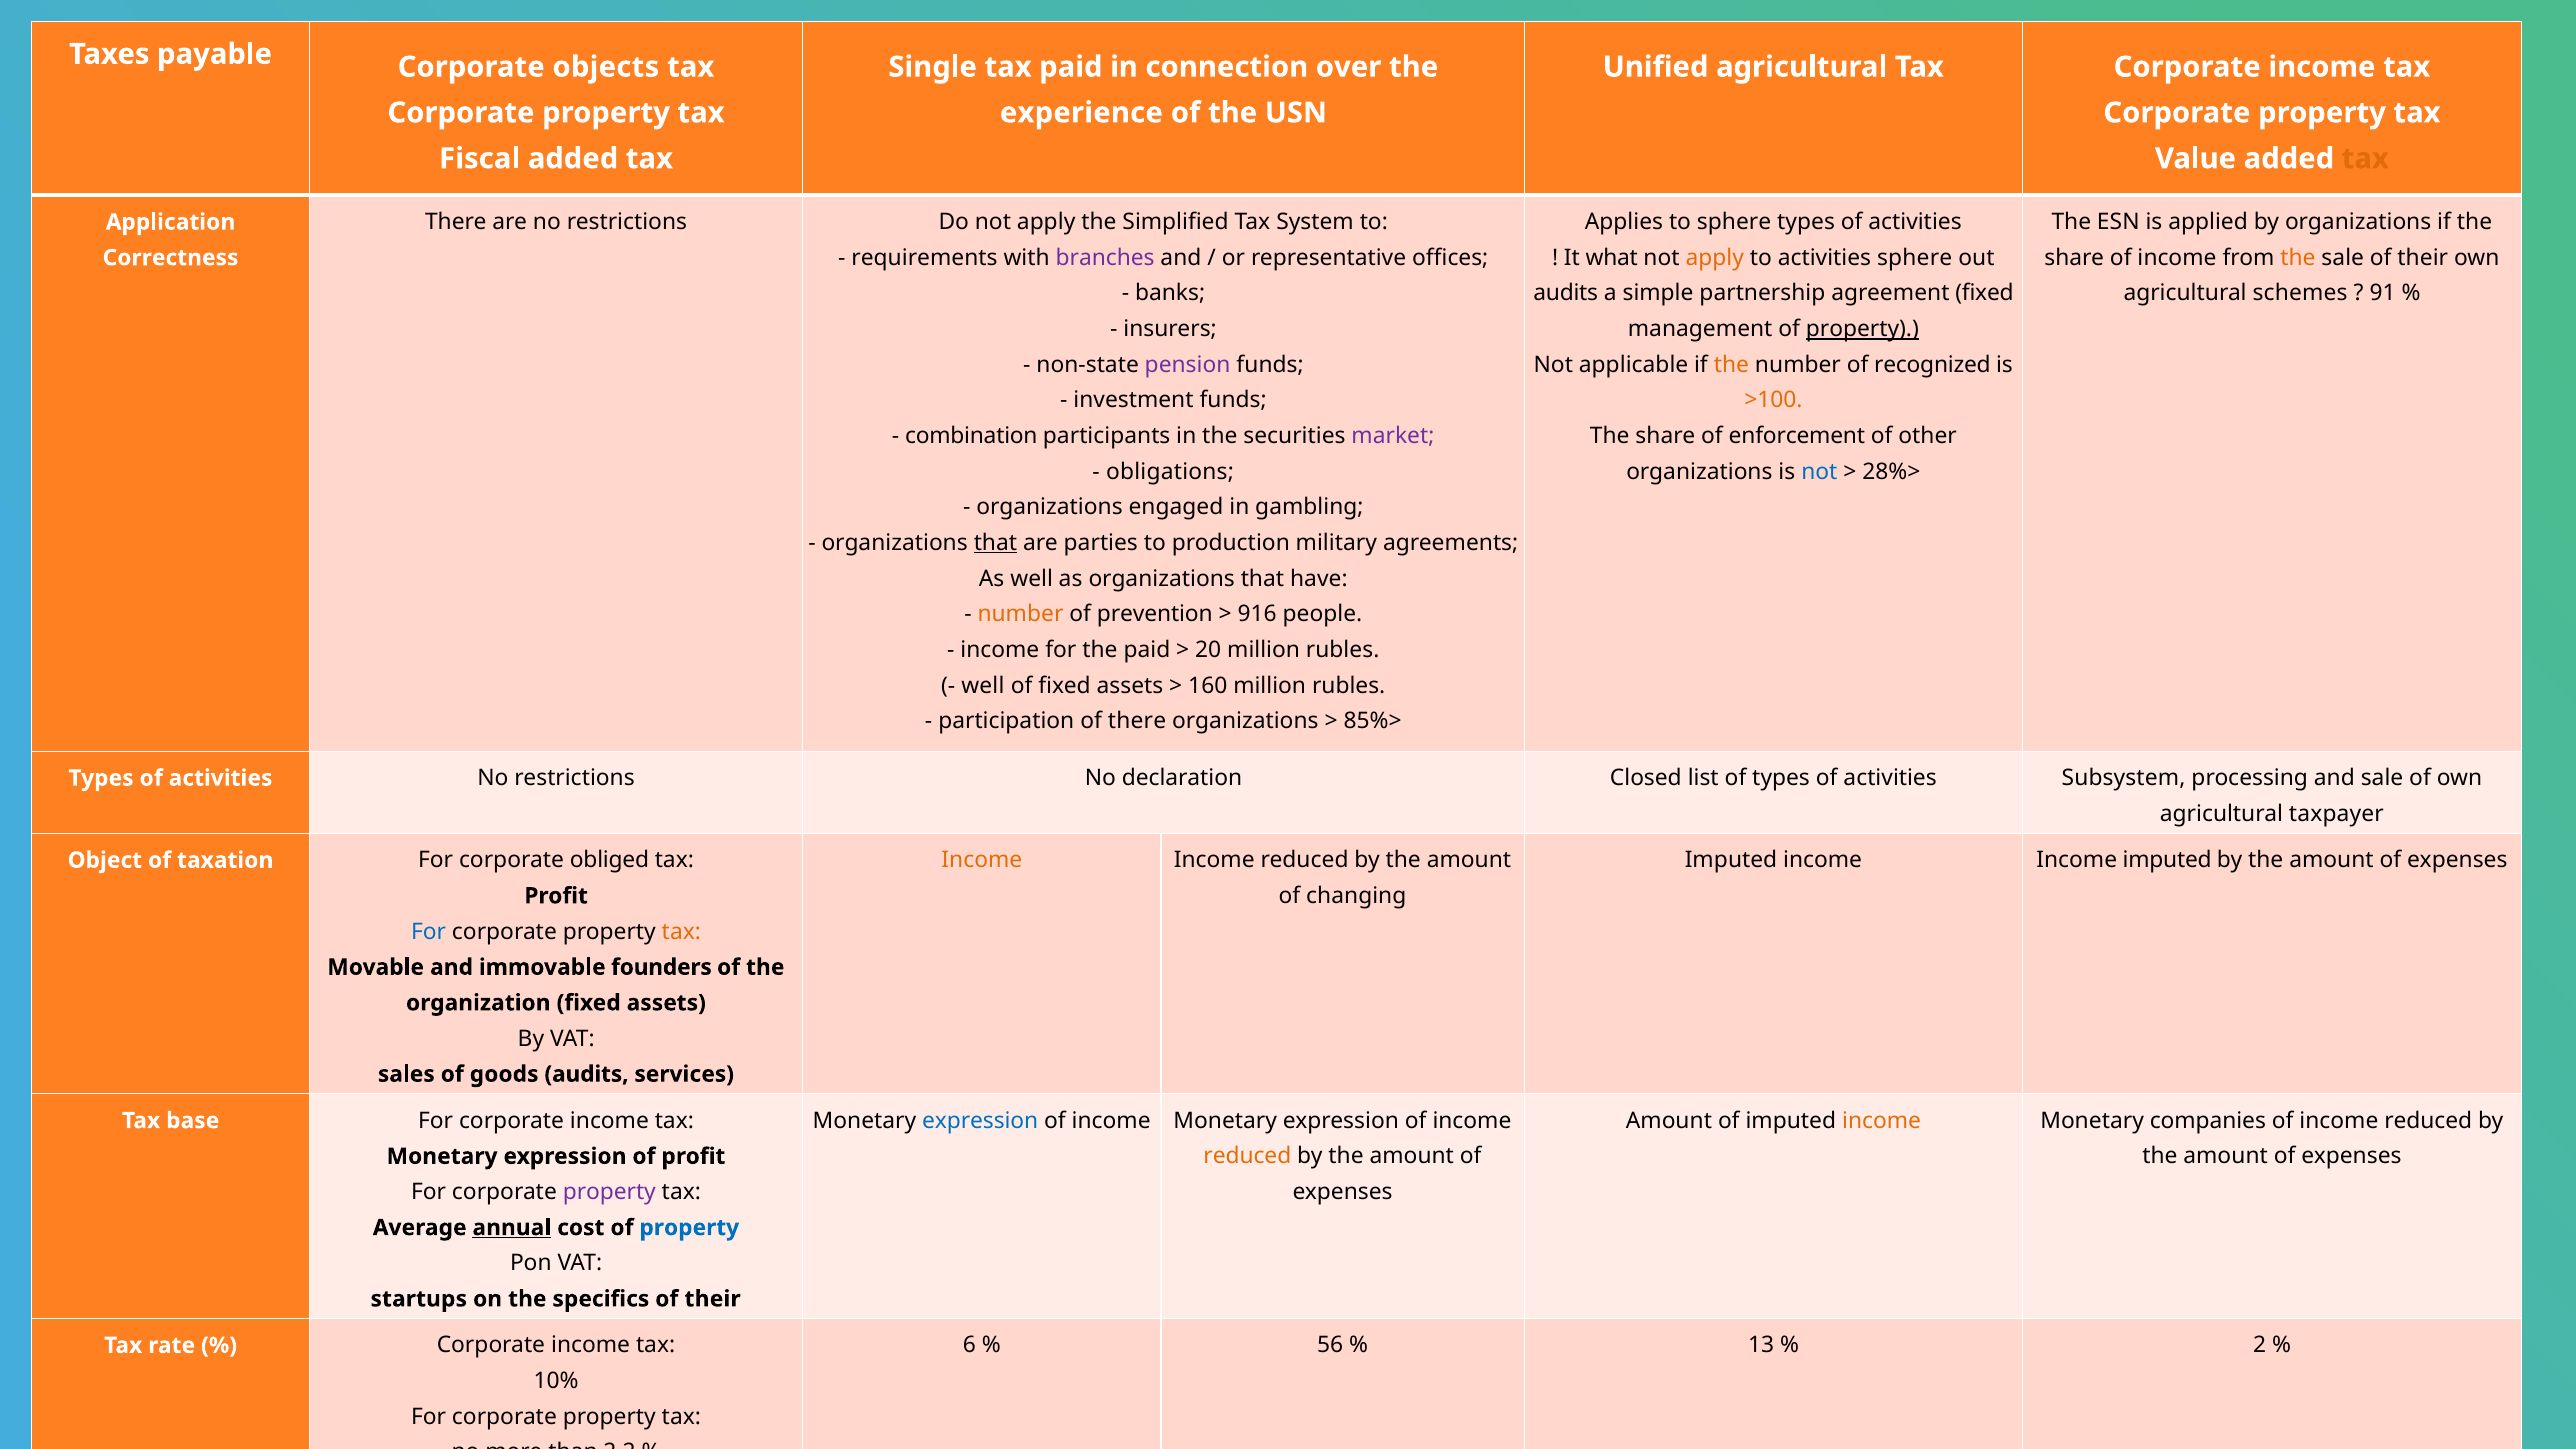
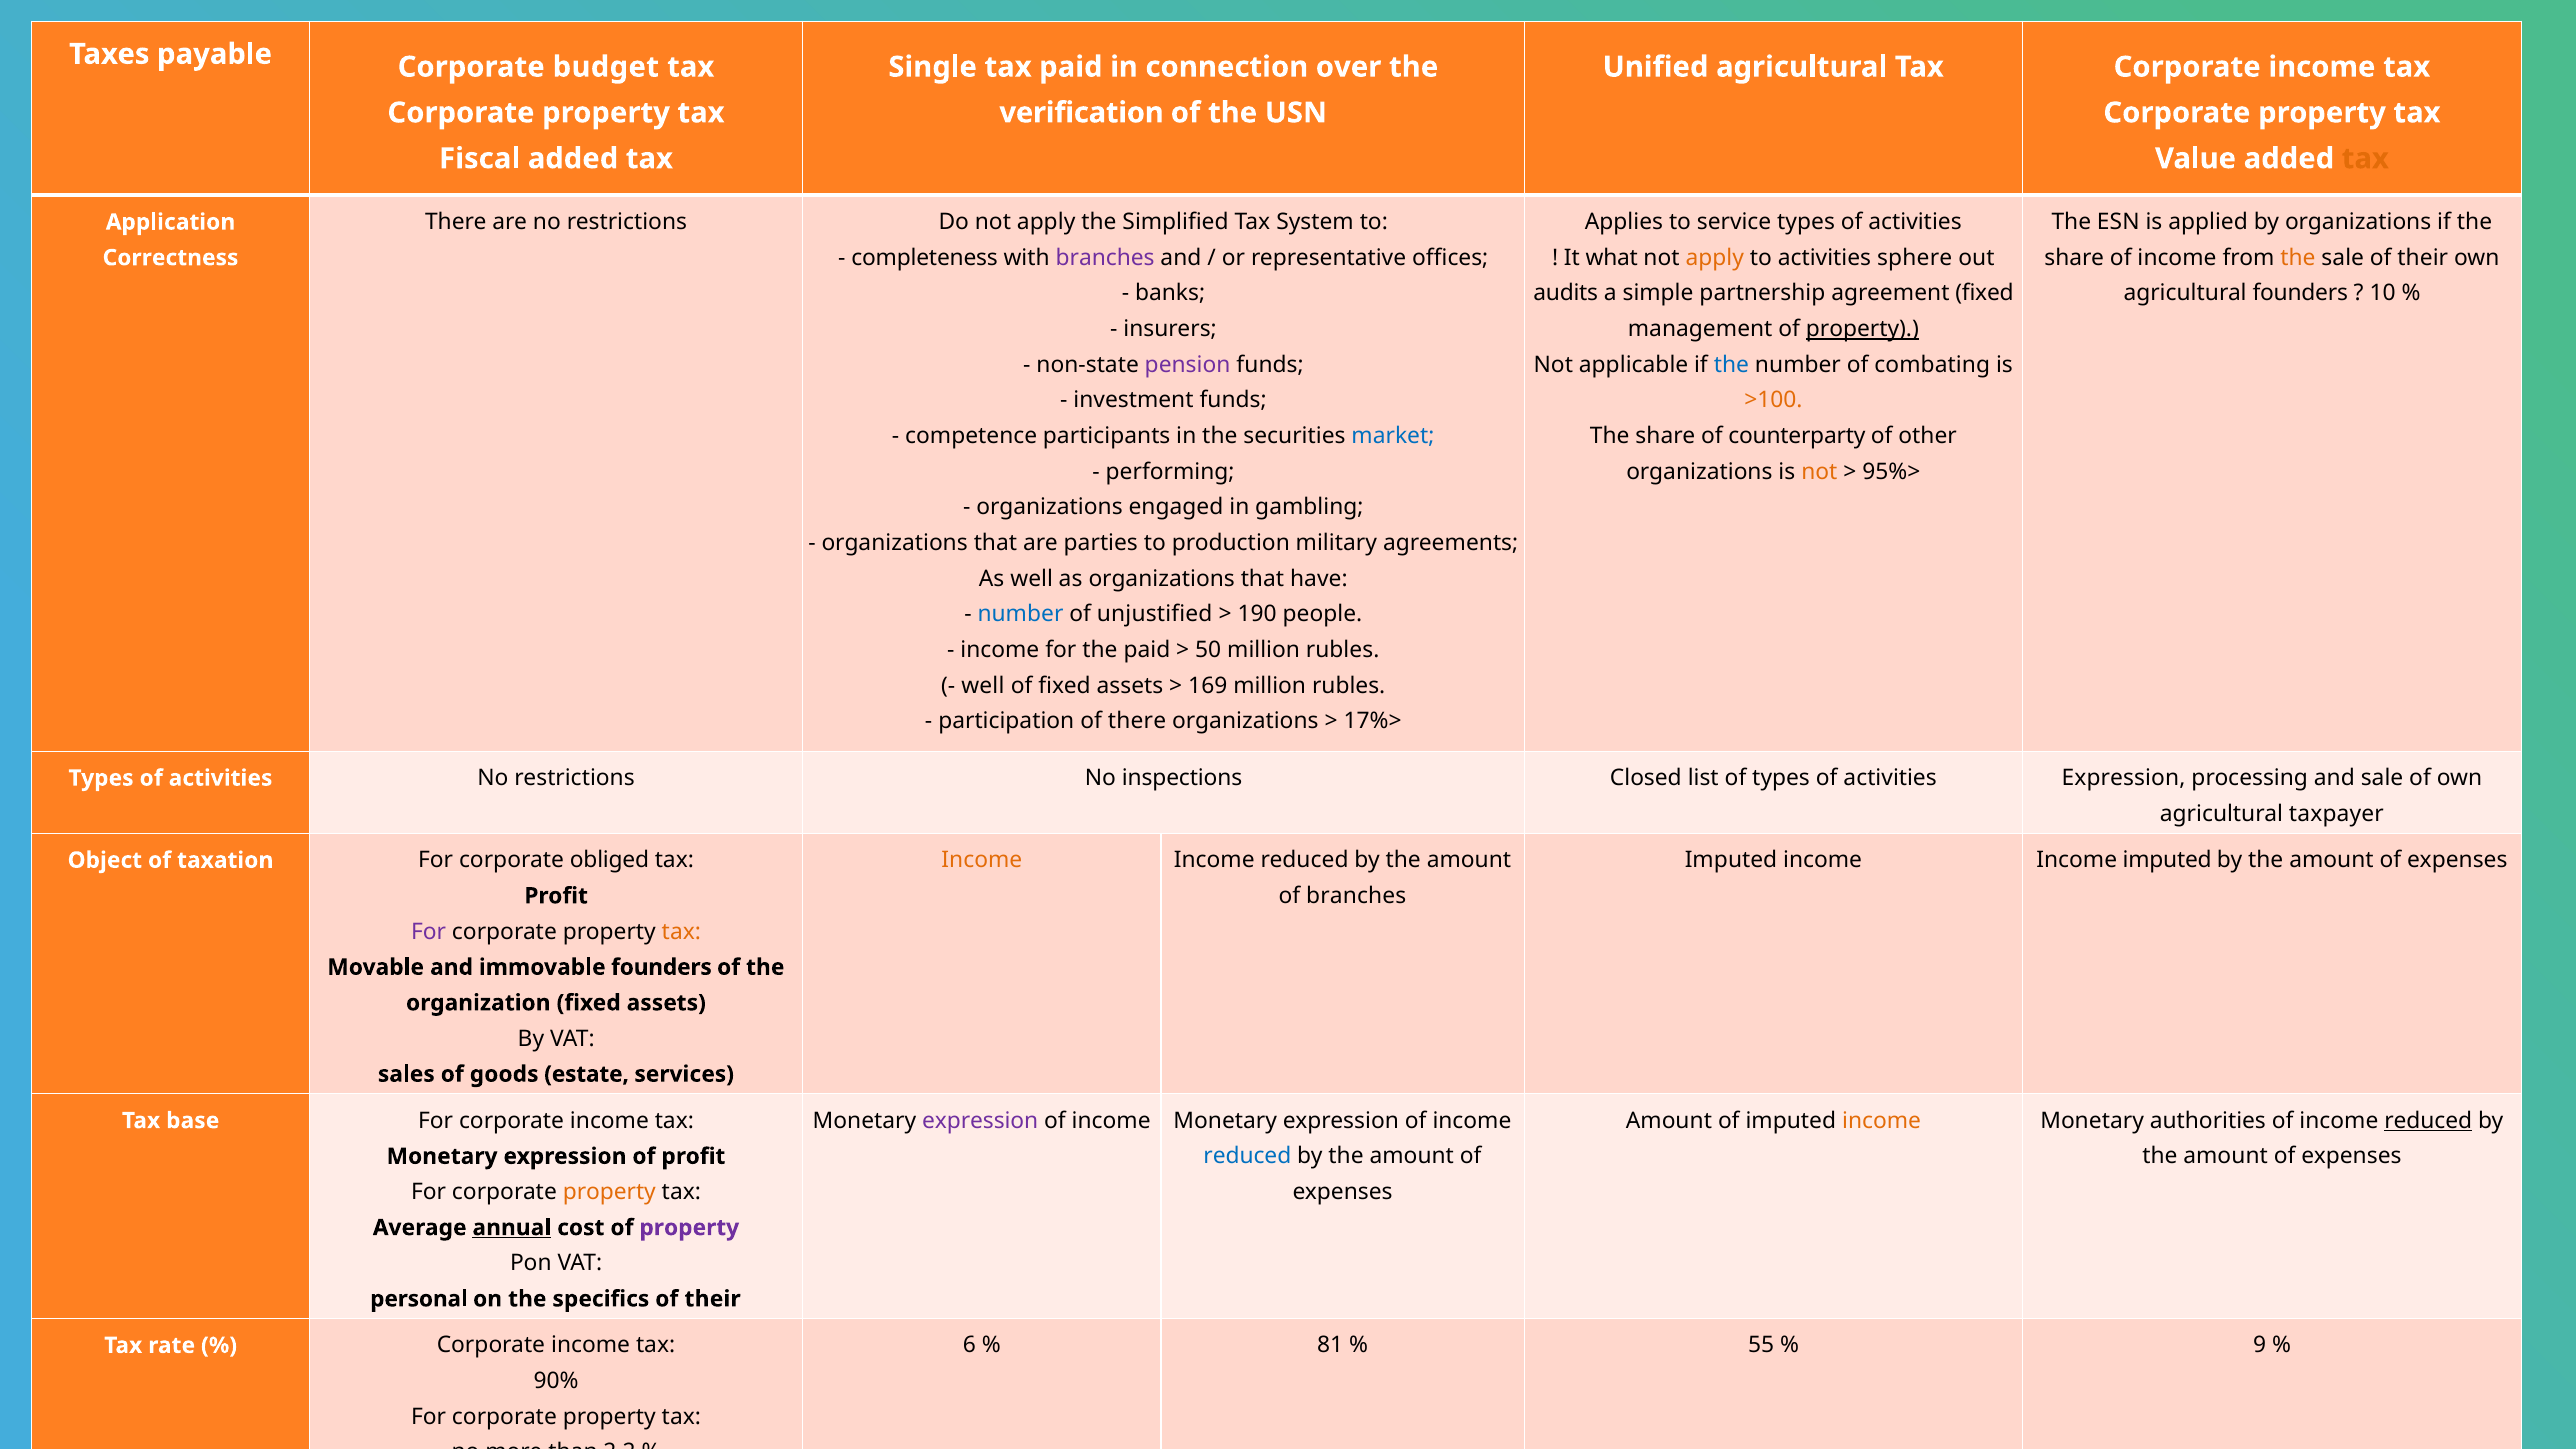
objects: objects -> budget
experience: experience -> verification
to sphere: sphere -> service
requirements: requirements -> completeness
agricultural schemes: schemes -> founders
91: 91 -> 10
the at (1731, 365) colour: orange -> blue
recognized: recognized -> combating
combination: combination -> competence
market colour: purple -> blue
enforcement: enforcement -> counterparty
obligations: obligations -> performing
not at (1819, 472) colour: blue -> orange
28%>: 28%> -> 95%>
that at (995, 543) underline: present -> none
number at (1020, 614) colour: orange -> blue
prevention: prevention -> unjustified
916: 916 -> 190
20: 20 -> 50
160: 160 -> 169
85%>: 85%> -> 17%>
declaration: declaration -> inspections
activities Subsystem: Subsystem -> Expression
of changing: changing -> branches
For at (429, 932) colour: blue -> purple
goods audits: audits -> estate
expression at (980, 1121) colour: blue -> purple
companies: companies -> authorities
reduced at (2428, 1121) underline: none -> present
reduced at (1247, 1156) colour: orange -> blue
property at (609, 1192) colour: purple -> orange
property at (689, 1228) colour: blue -> purple
startups: startups -> personal
56: 56 -> 81
13: 13 -> 55
2: 2 -> 9
10% at (556, 1381): 10% -> 90%
